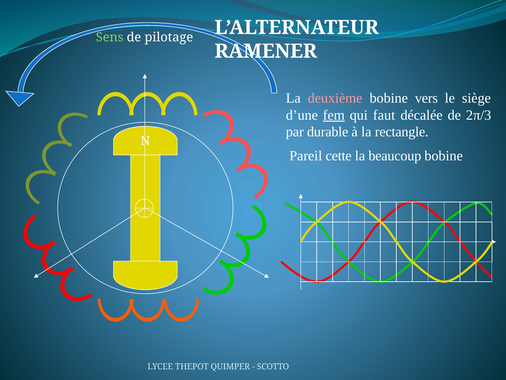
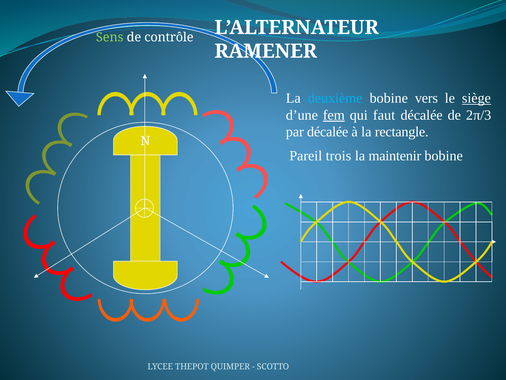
pilotage: pilotage -> contrôle
deuxième colour: pink -> light blue
siège underline: none -> present
par durable: durable -> décalée
cette: cette -> trois
beaucoup: beaucoup -> maintenir
